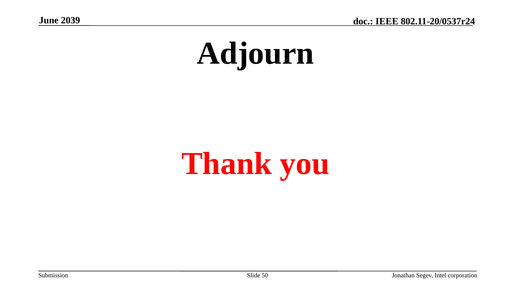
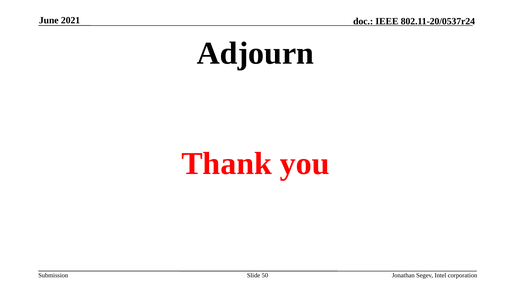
2039: 2039 -> 2021
